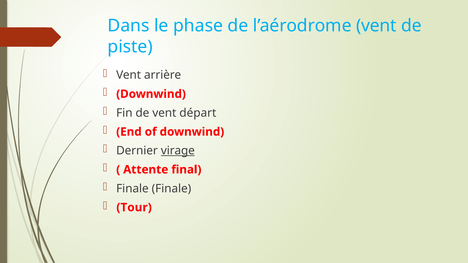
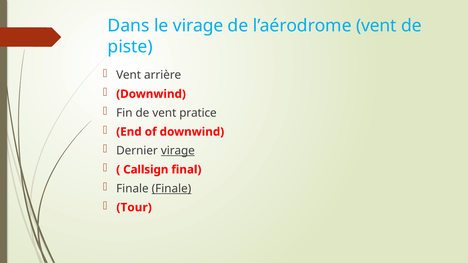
le phase: phase -> virage
départ: départ -> pratice
Attente: Attente -> Callsign
Finale at (171, 189) underline: none -> present
